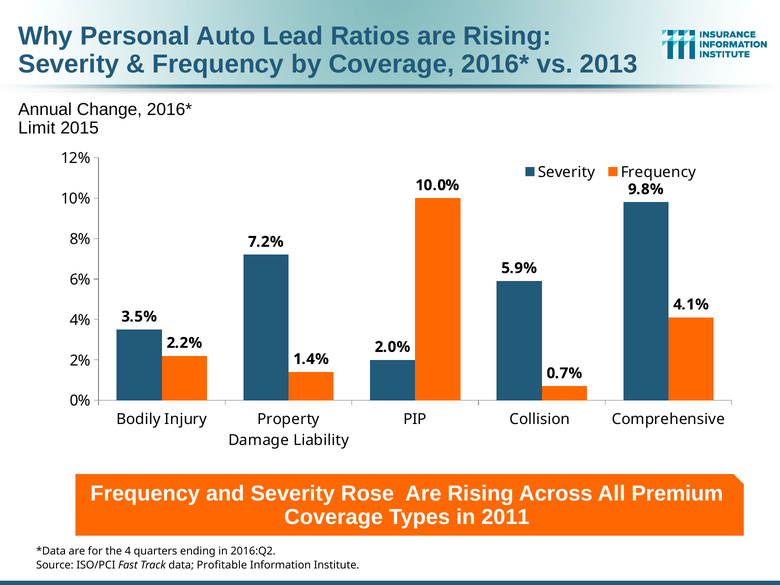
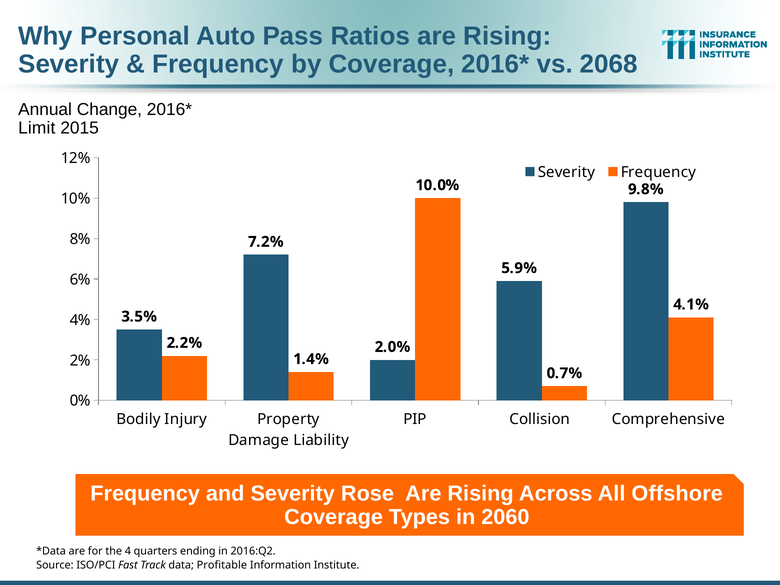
Lead: Lead -> Pass
2013: 2013 -> 2068
Premium: Premium -> Offshore
2011: 2011 -> 2060
